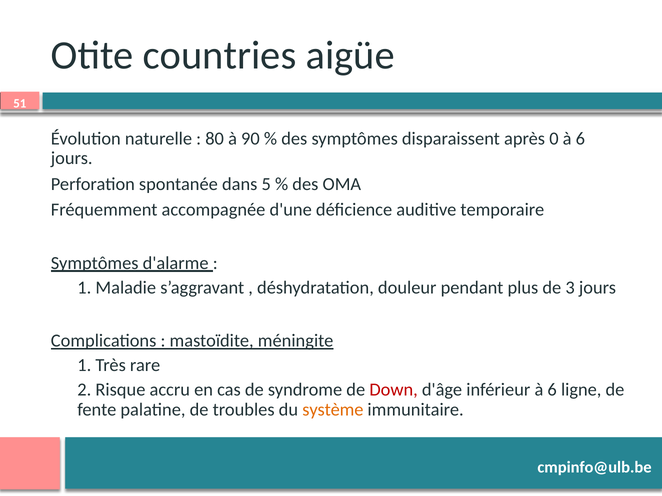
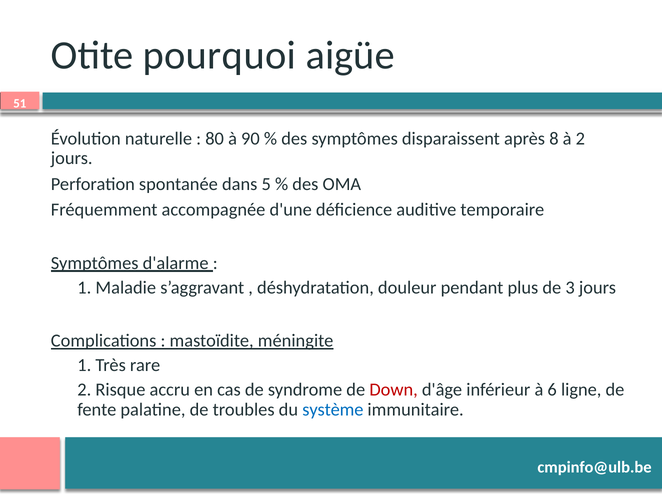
countries: countries -> pourquoi
0: 0 -> 8
6 at (580, 139): 6 -> 2
système colour: orange -> blue
